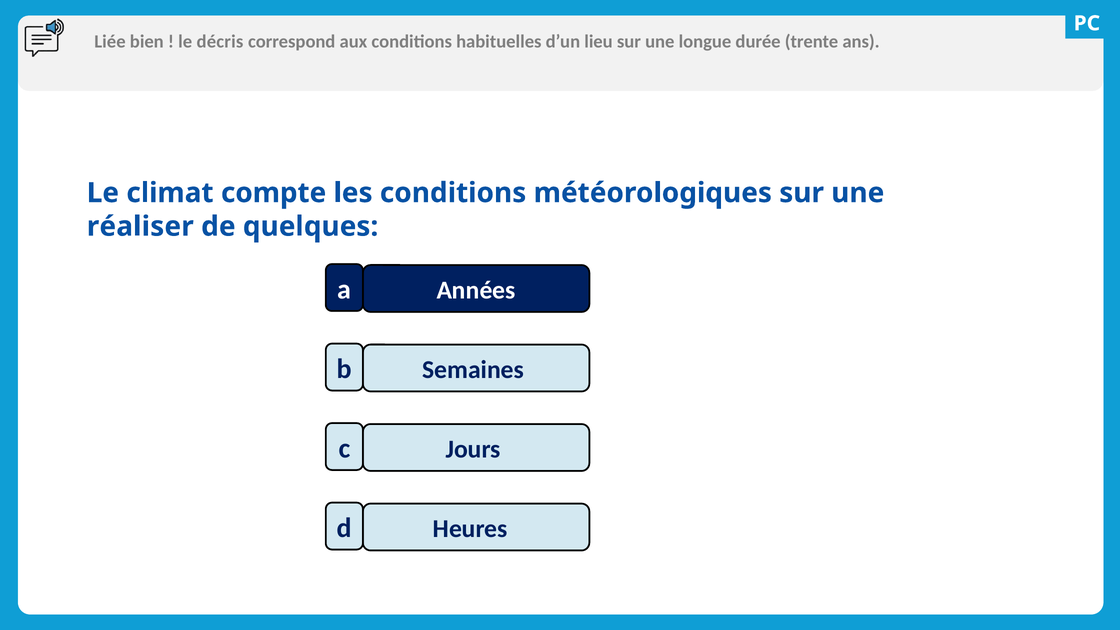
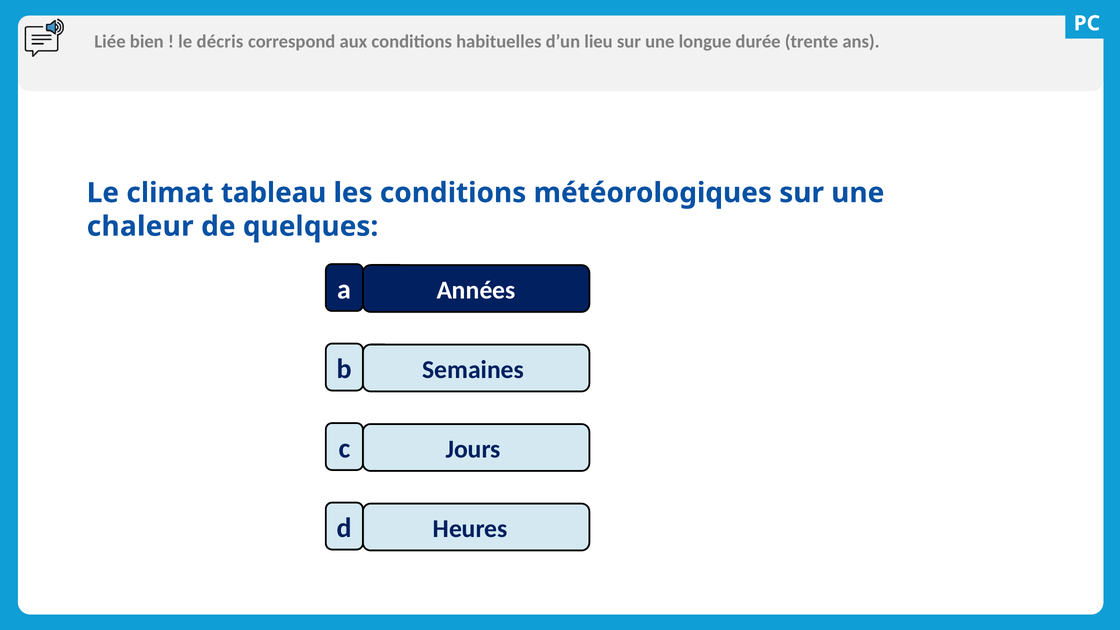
compte: compte -> tableau
réaliser: réaliser -> chaleur
